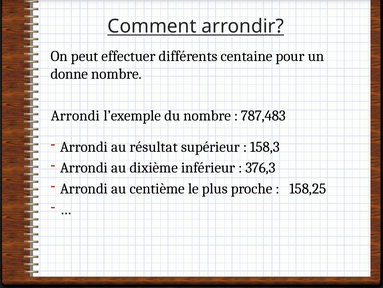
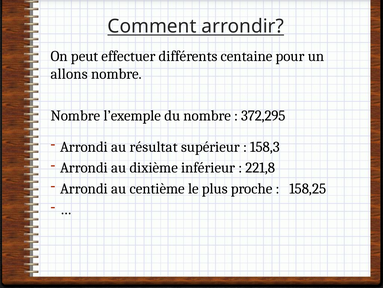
donne: donne -> allons
Arrondi at (75, 115): Arrondi -> Nombre
787,483: 787,483 -> 372,295
376,3: 376,3 -> 221,8
